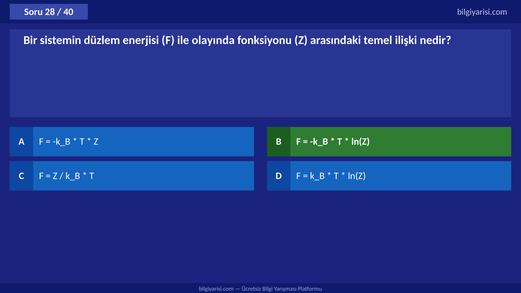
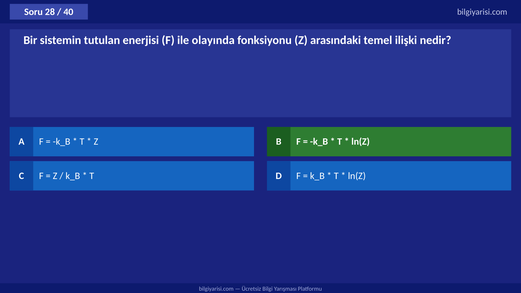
düzlem: düzlem -> tutulan
